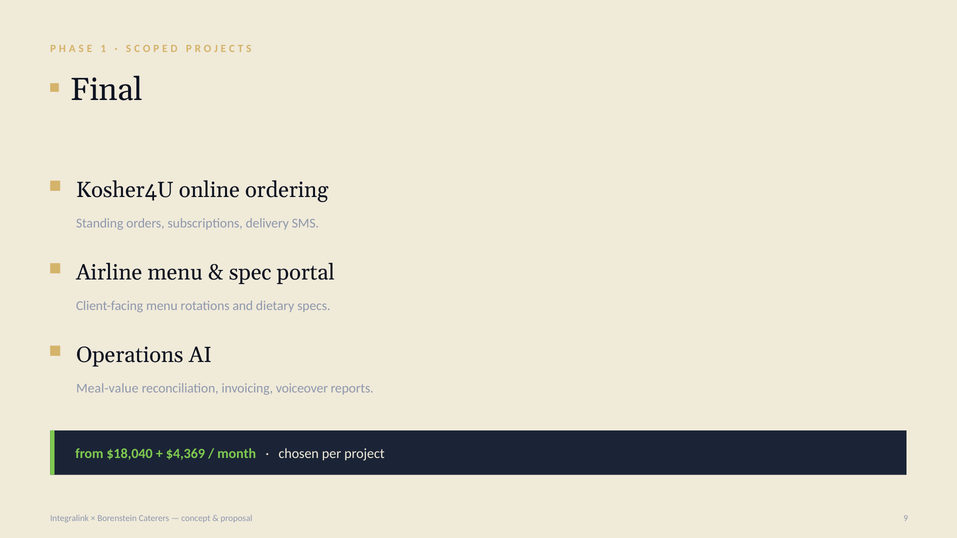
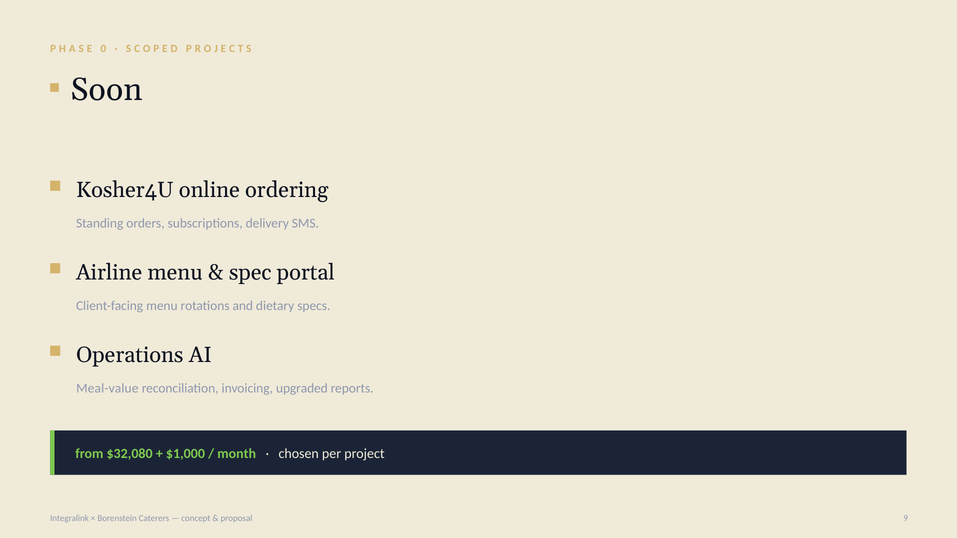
1: 1 -> 0
Final: Final -> Soon
voiceover: voiceover -> upgraded
$18,040: $18,040 -> $32,080
$4,369: $4,369 -> $1,000
